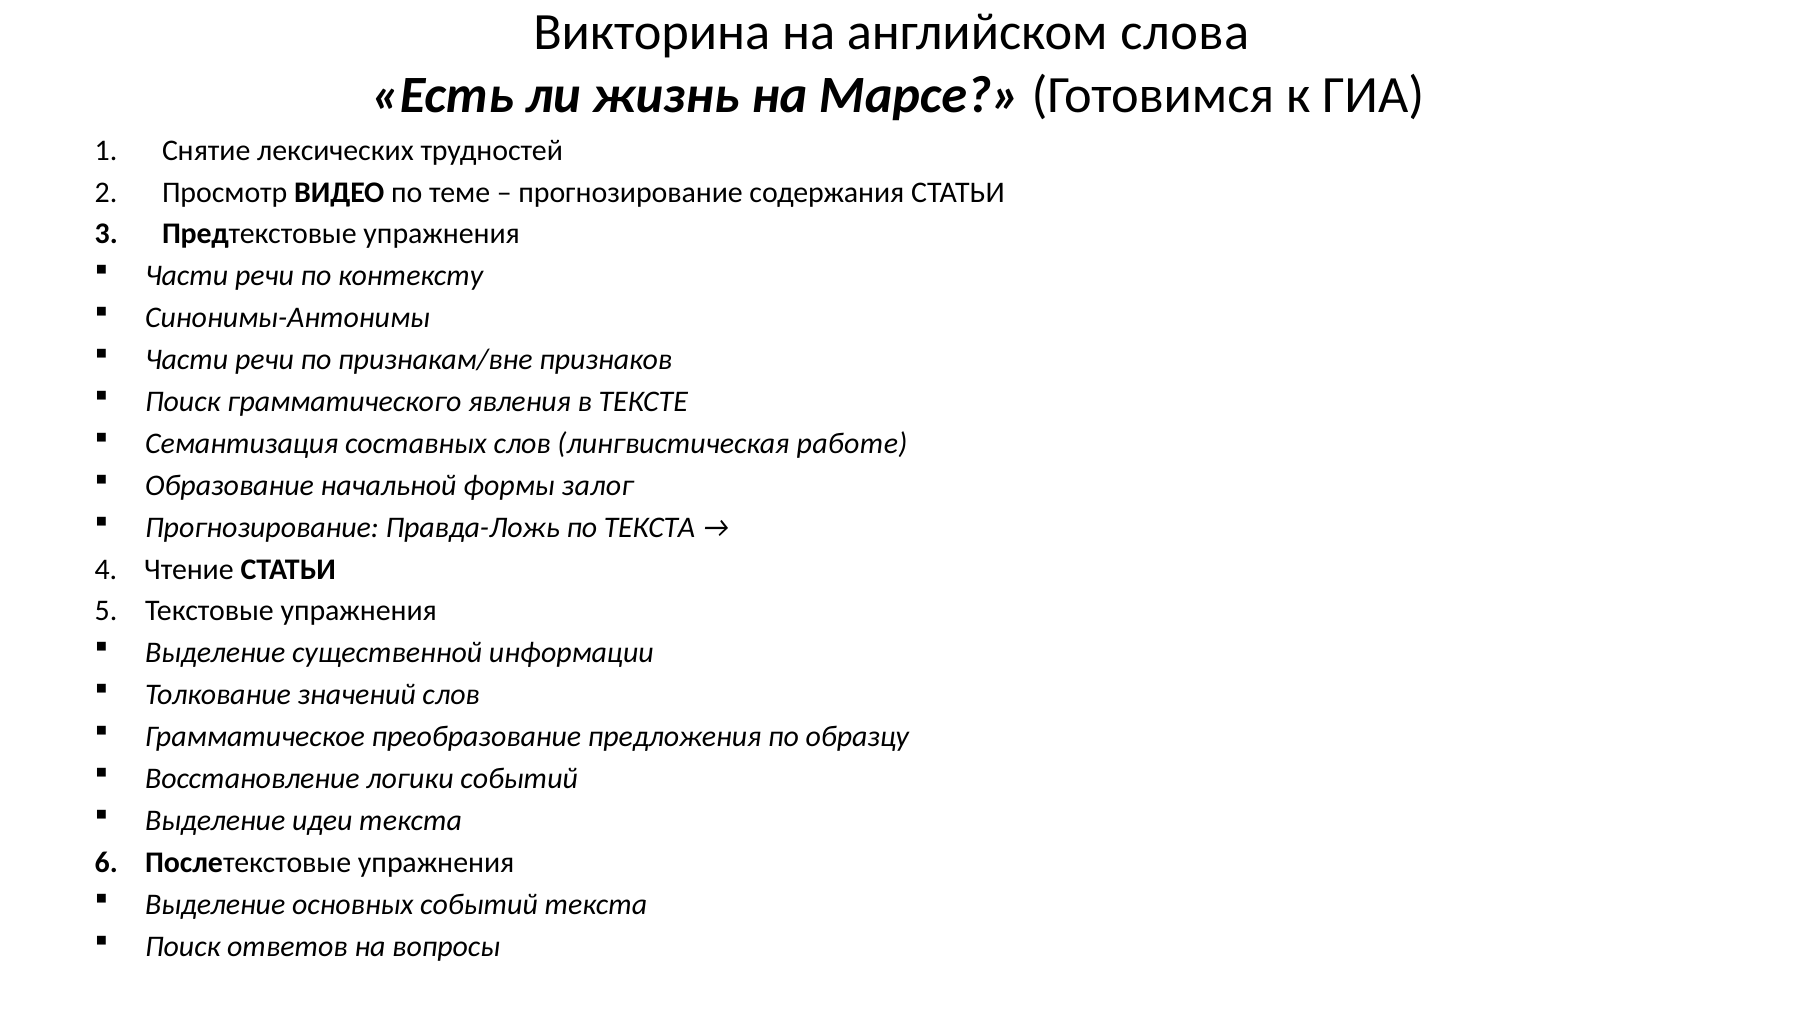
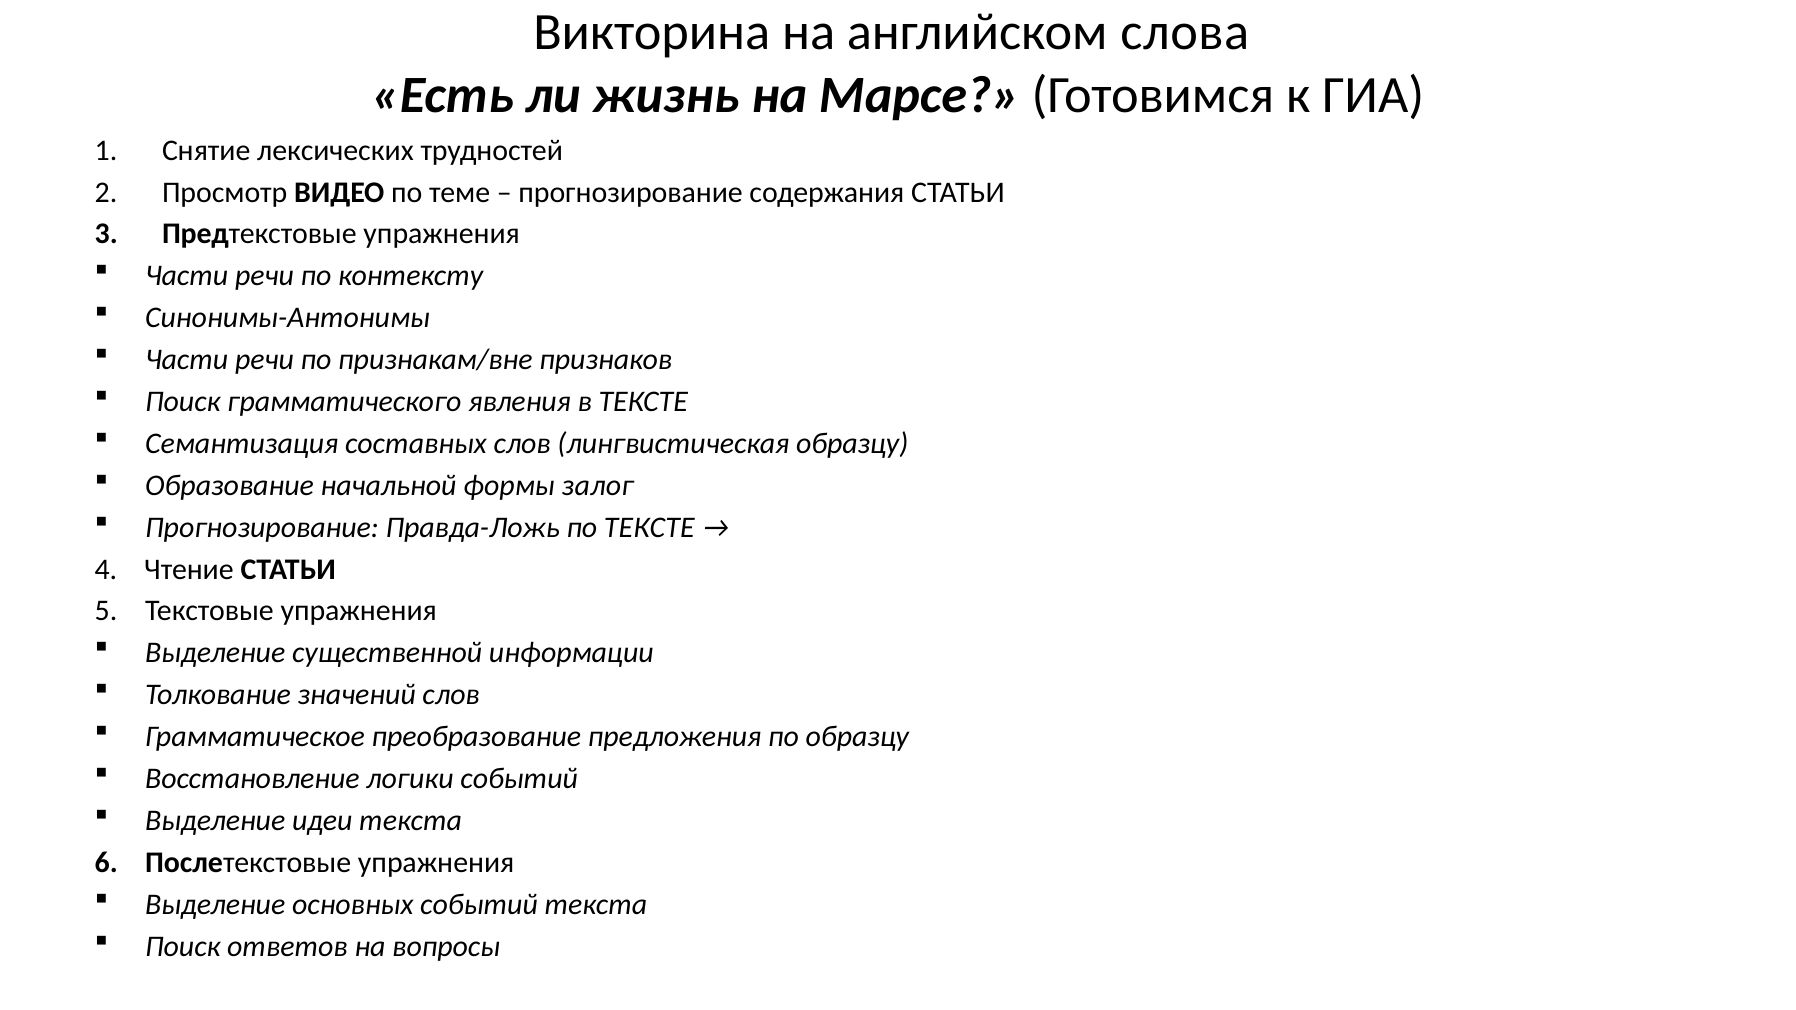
лингвистическая работе: работе -> образцу
по ТЕКСТА: ТЕКСТА -> ТЕКСТЕ
